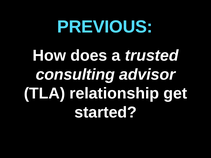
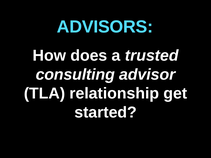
PREVIOUS: PREVIOUS -> ADVISORS
